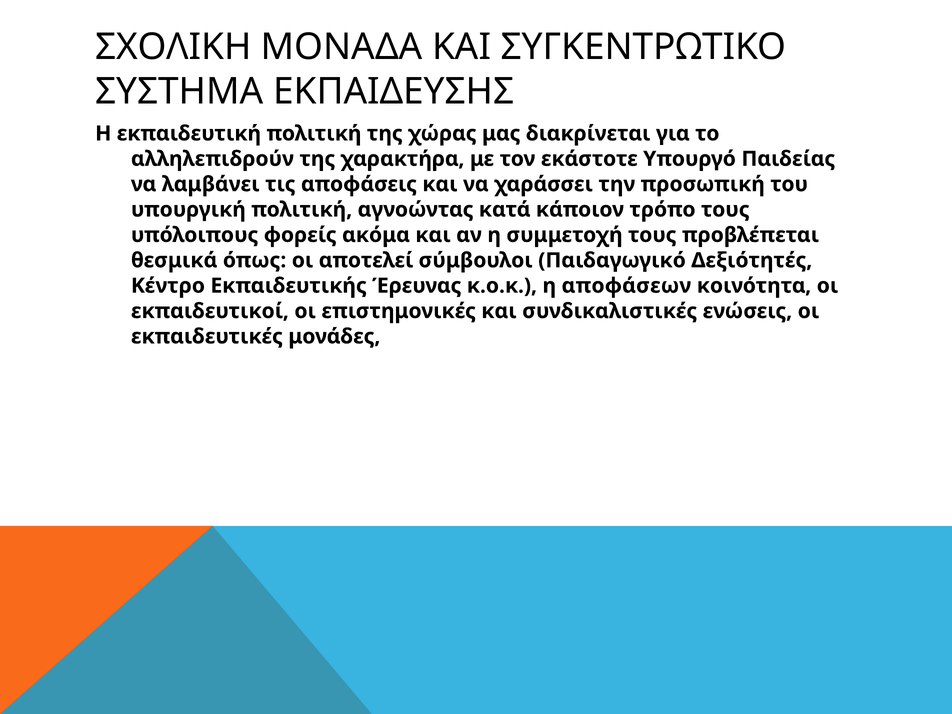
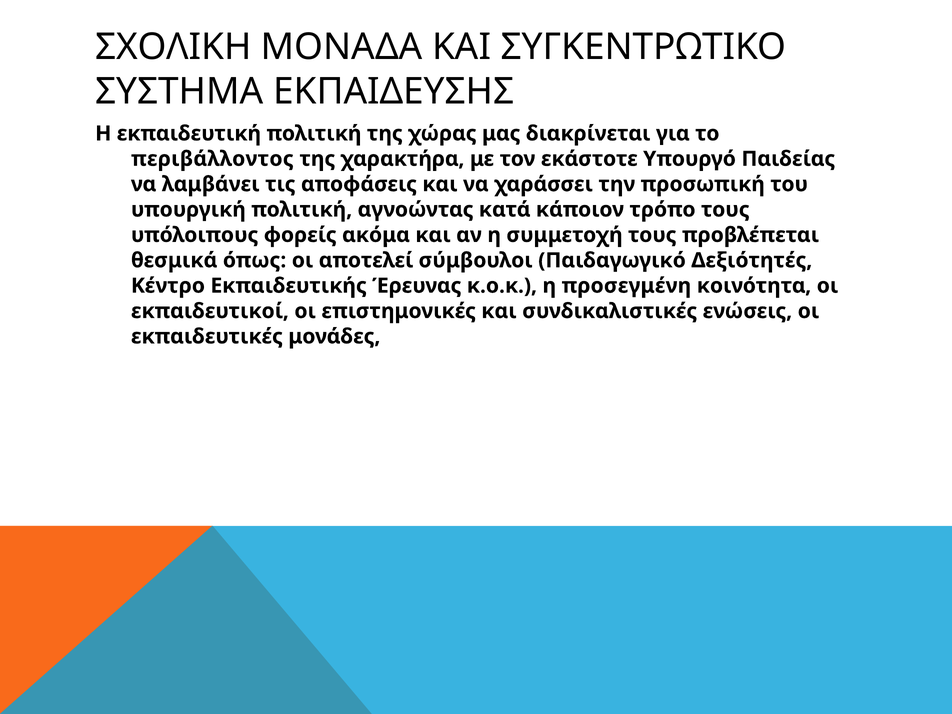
αλληλεπιδρούν: αλληλεπιδρούν -> περιβάλλοντος
αποφάσεων: αποφάσεων -> προσεγμένη
